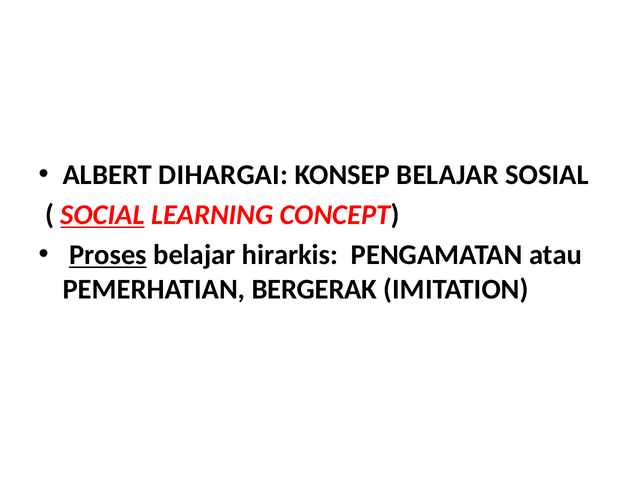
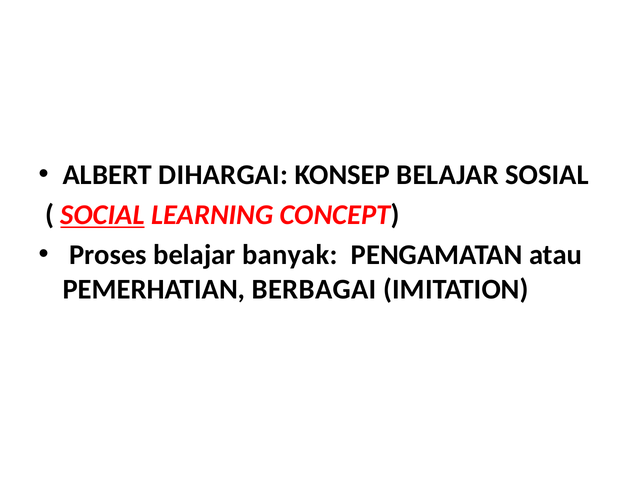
Proses underline: present -> none
hirarkis: hirarkis -> banyak
BERGERAK: BERGERAK -> BERBAGAI
